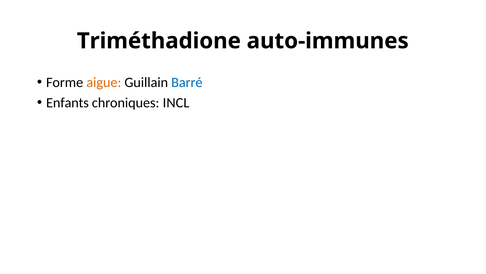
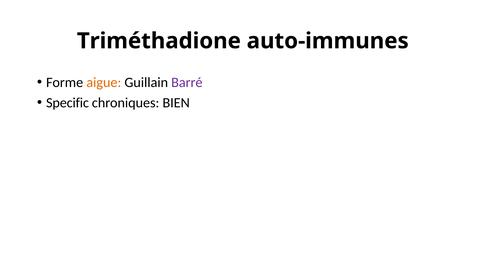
Barré colour: blue -> purple
Enfants: Enfants -> Specific
INCL: INCL -> BIEN
